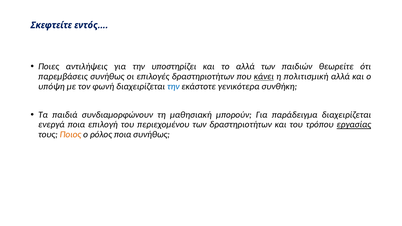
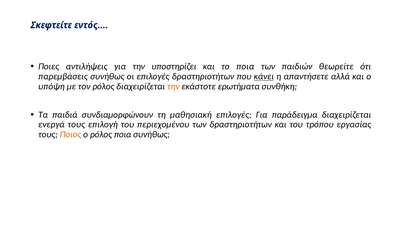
το αλλά: αλλά -> ποια
πολιτισμική: πολιτισμική -> απαντήσετε
τον φωνή: φωνή -> ρόλος
την at (173, 86) colour: blue -> orange
γενικότερα: γενικότερα -> ερωτήματα
μαθησιακή μπορούν: μπορούν -> επιλογές
ενεργά ποια: ποια -> τους
εργασίας underline: present -> none
